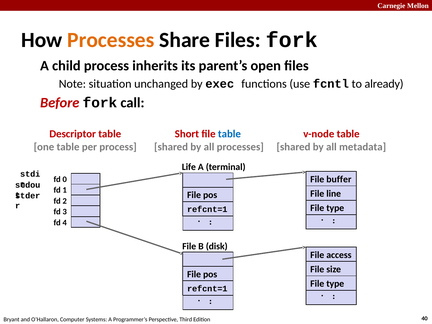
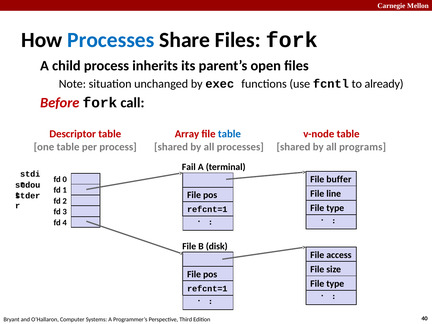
Processes at (111, 40) colour: orange -> blue
Short: Short -> Array
metadata: metadata -> programs
Life: Life -> Fail
